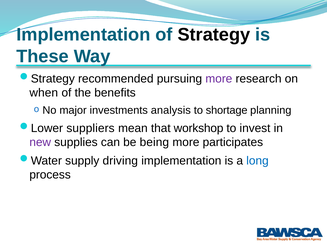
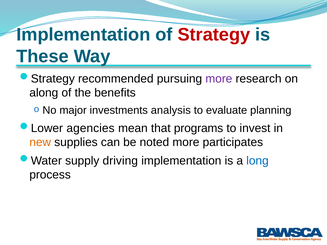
Strategy colour: black -> red
when: when -> along
shortage: shortage -> evaluate
suppliers: suppliers -> agencies
workshop: workshop -> programs
new colour: purple -> orange
being: being -> noted
